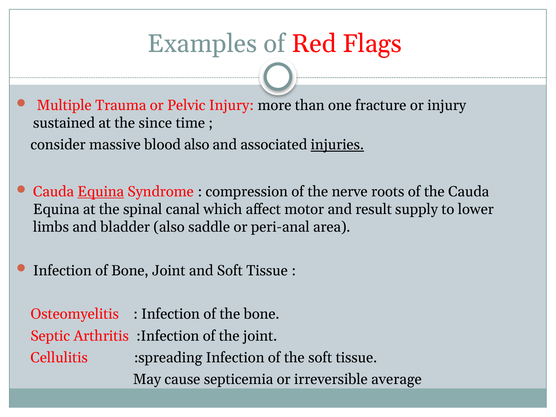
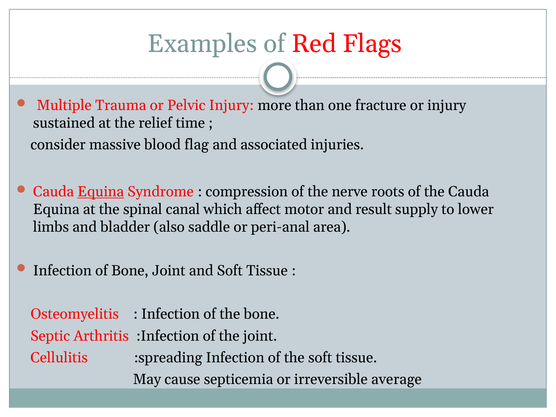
since: since -> relief
blood also: also -> flag
injuries underline: present -> none
